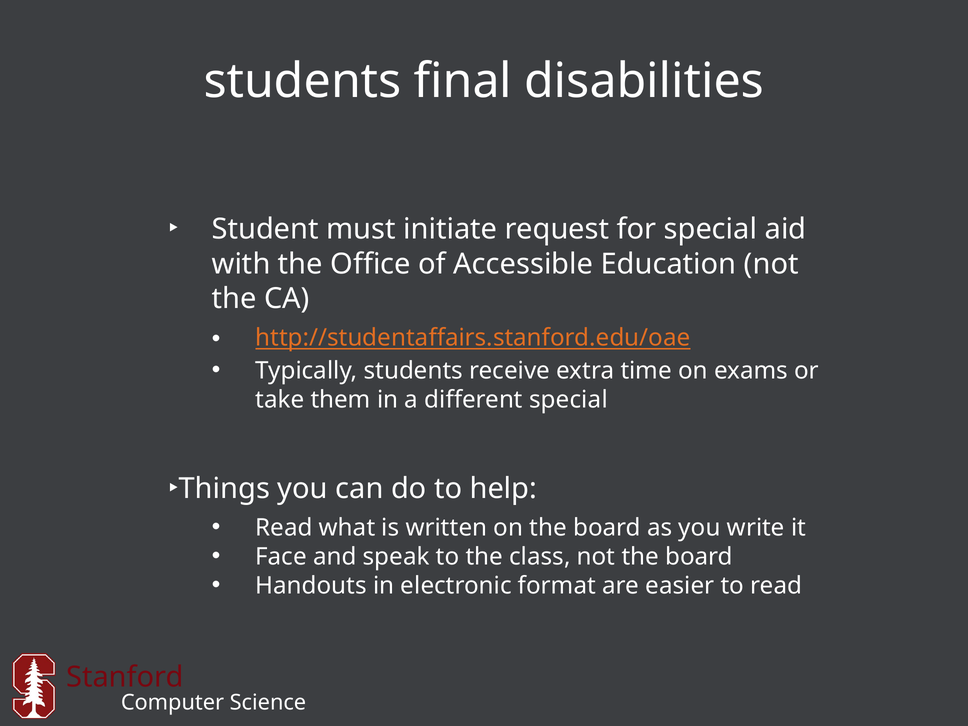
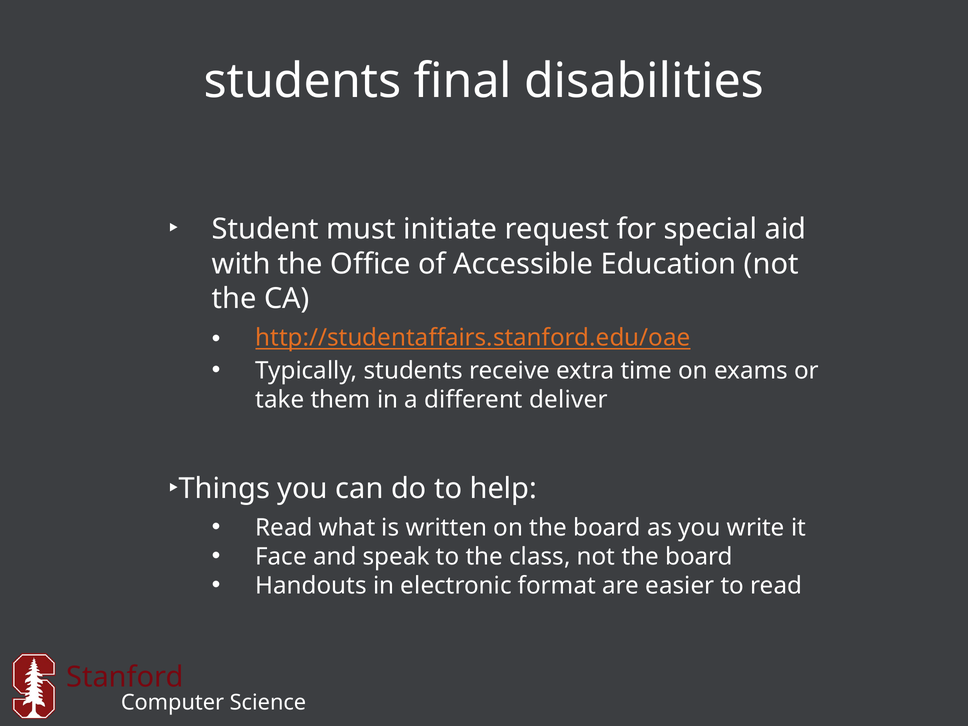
different special: special -> deliver
